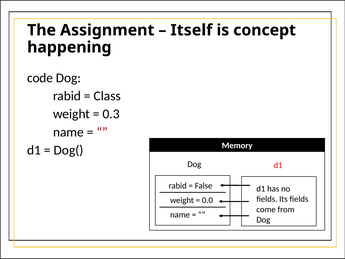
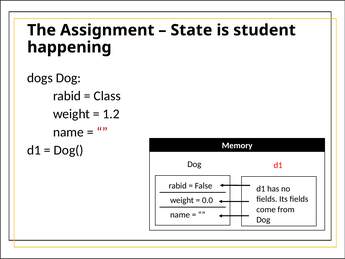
Itself: Itself -> State
concept: concept -> student
code: code -> dogs
0.3: 0.3 -> 1.2
